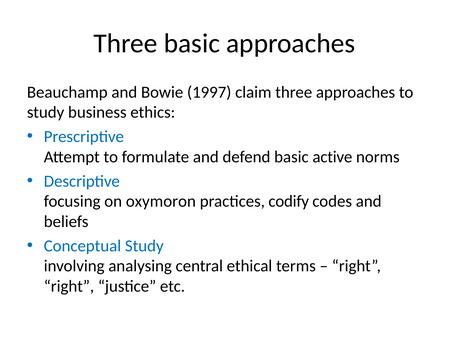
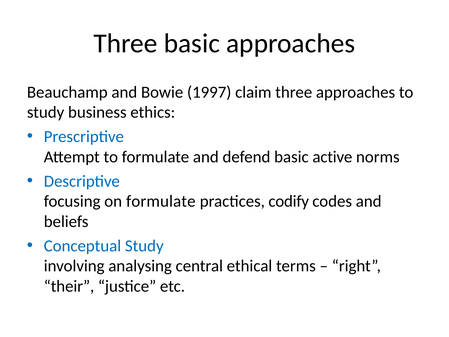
on oxymoron: oxymoron -> formulate
right at (69, 286): right -> their
